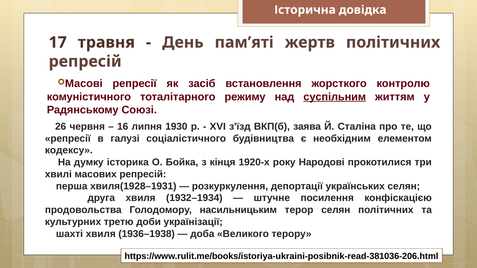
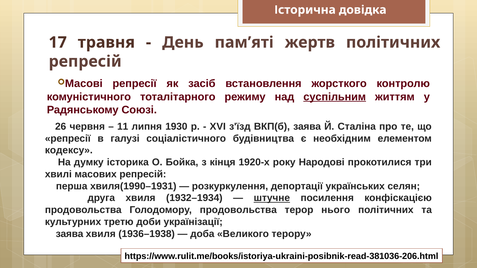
16: 16 -> 11
хвиля(1928–1931: хвиля(1928–1931 -> хвиля(1990–1931
штучне underline: none -> present
Голодомору насильницьким: насильницьким -> продовольства
терор селян: селян -> нього
шахті at (69, 234): шахті -> заява
